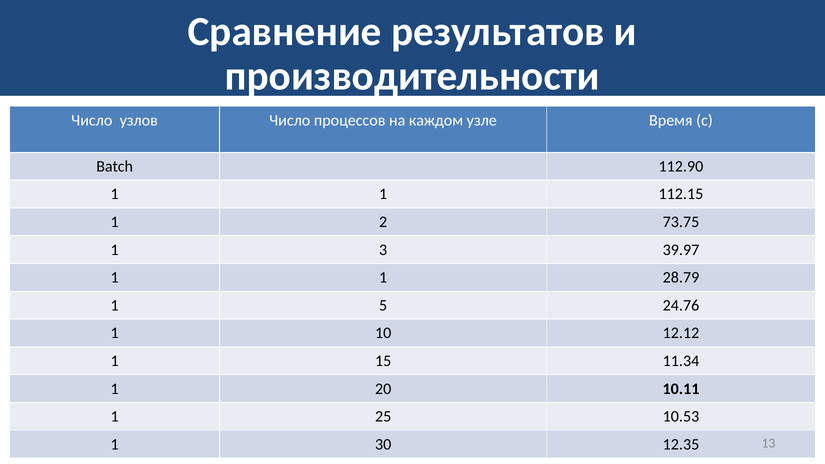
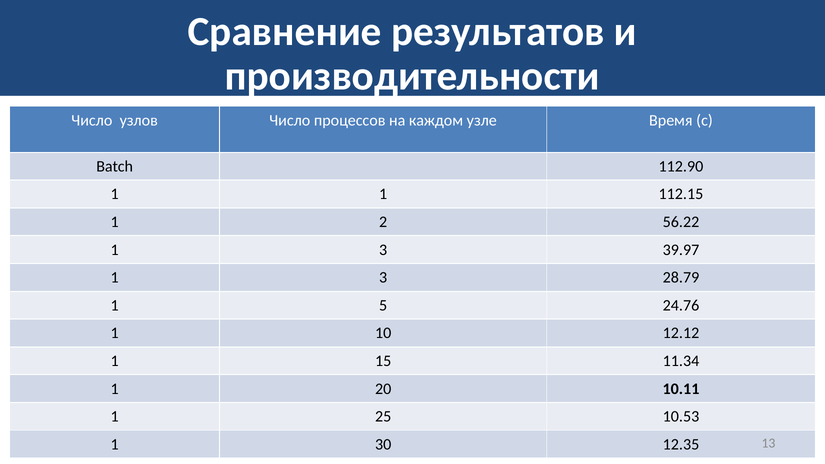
73.75: 73.75 -> 56.22
1 at (383, 278): 1 -> 3
